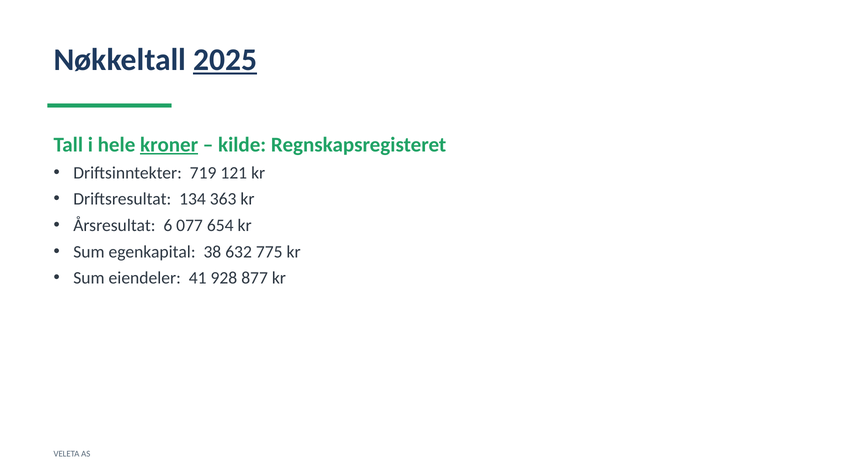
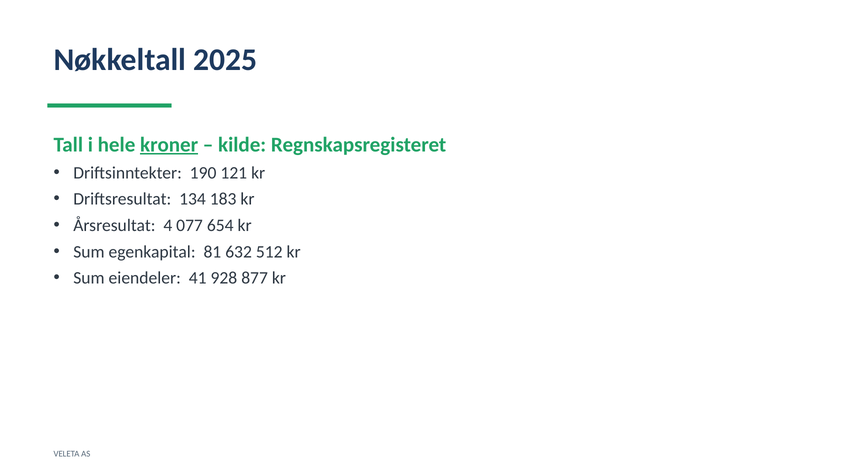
2025 underline: present -> none
719: 719 -> 190
363: 363 -> 183
6: 6 -> 4
38: 38 -> 81
775: 775 -> 512
